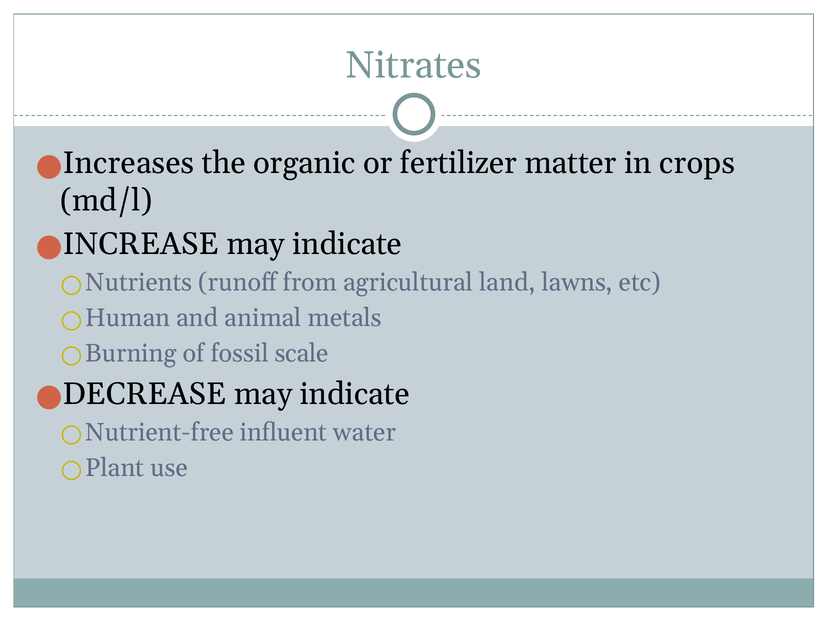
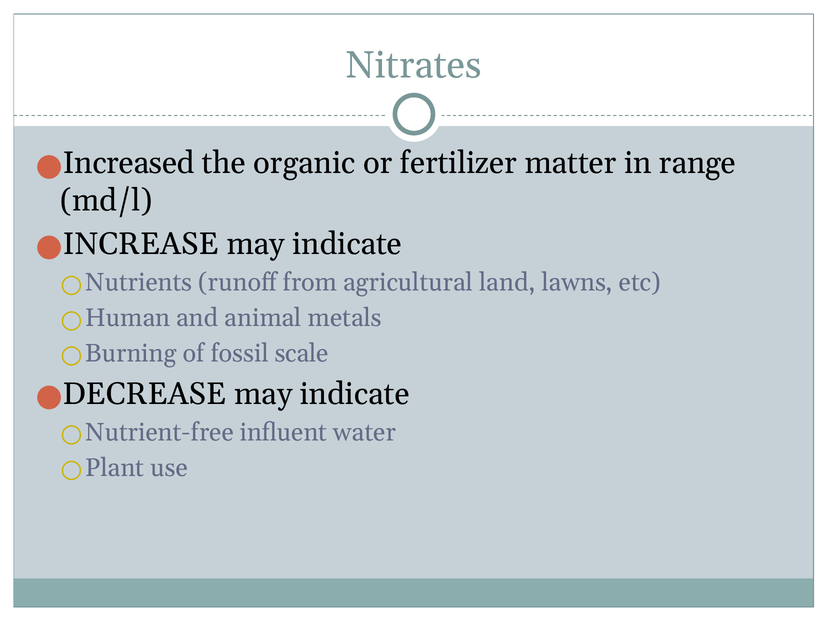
Increases: Increases -> Increased
crops: crops -> range
